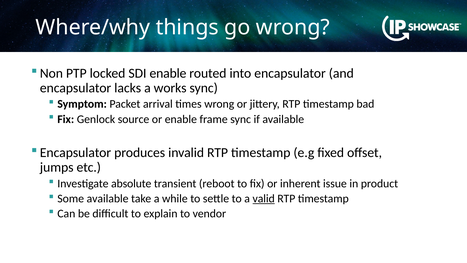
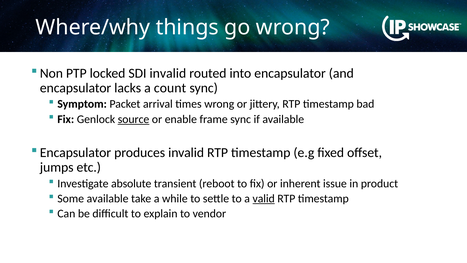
SDI enable: enable -> invalid
works: works -> count
source underline: none -> present
